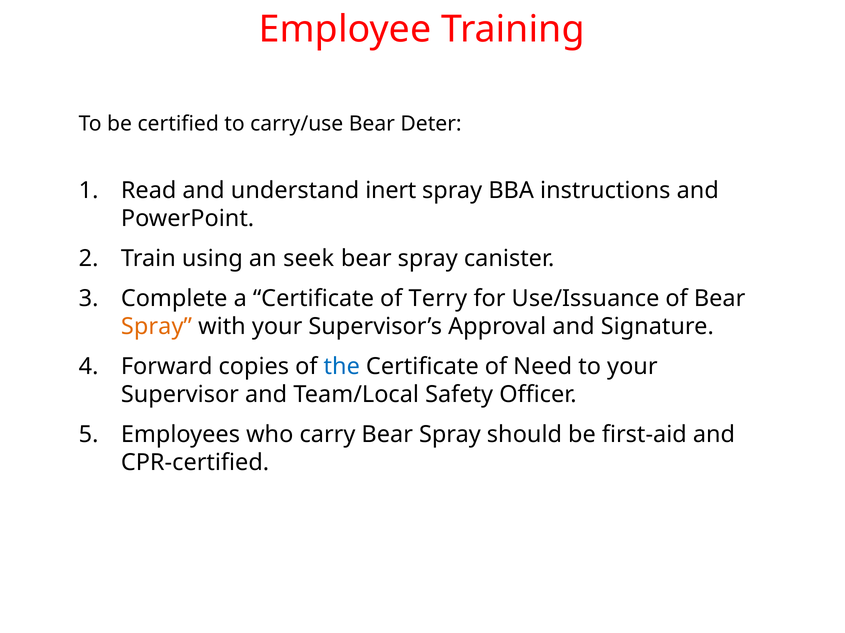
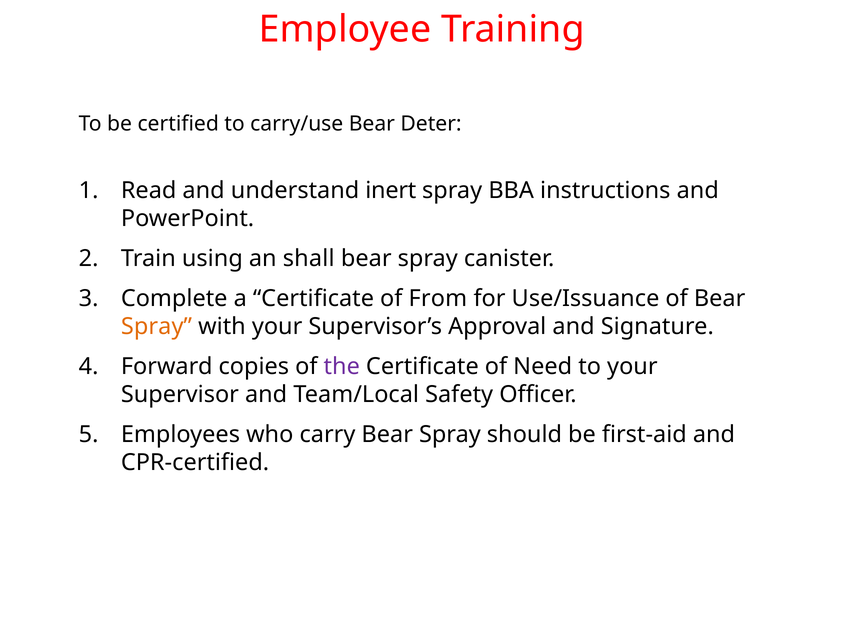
seek: seek -> shall
Terry: Terry -> From
the colour: blue -> purple
